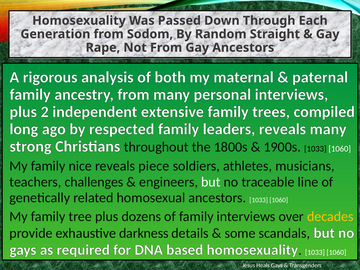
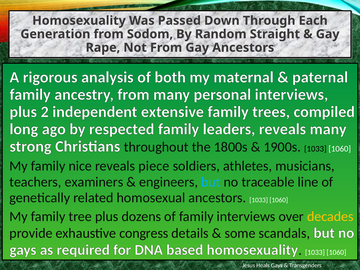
challenges: challenges -> examiners
but at (211, 182) colour: white -> light blue
darkness: darkness -> congress
